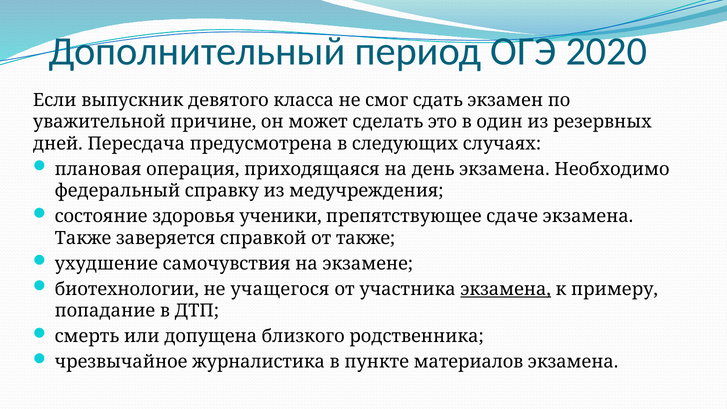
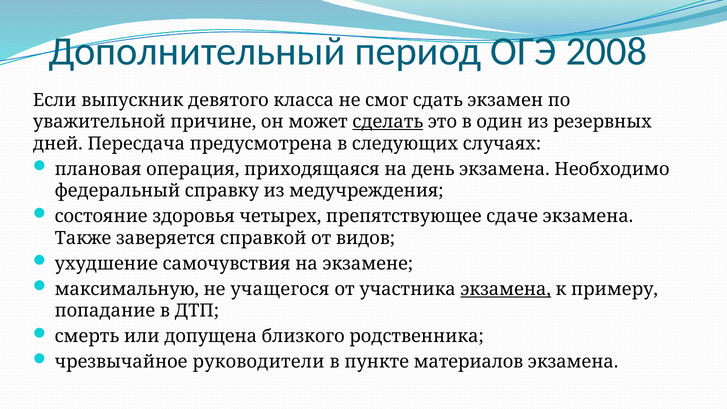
2020: 2020 -> 2008
сделать underline: none -> present
ученики: ученики -> четырех
от также: также -> видов
биотехнологии: биотехнологии -> максимальную
журналистика: журналистика -> руководители
